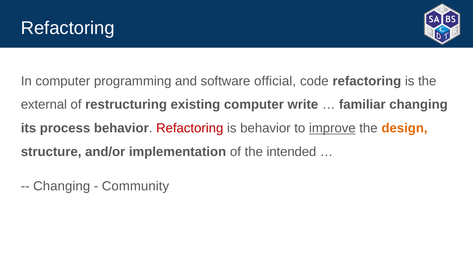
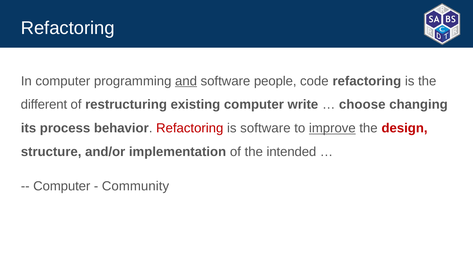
and underline: none -> present
official: official -> people
external: external -> different
familiar: familiar -> choose
is behavior: behavior -> software
design colour: orange -> red
Changing at (62, 186): Changing -> Computer
